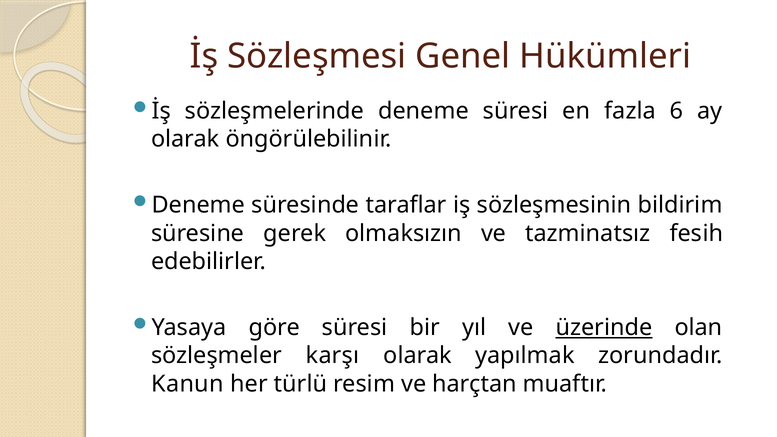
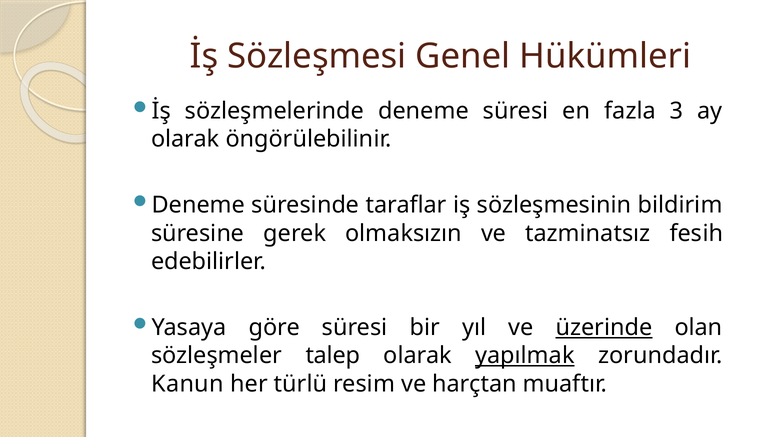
6: 6 -> 3
karşı: karşı -> talep
yapılmak underline: none -> present
